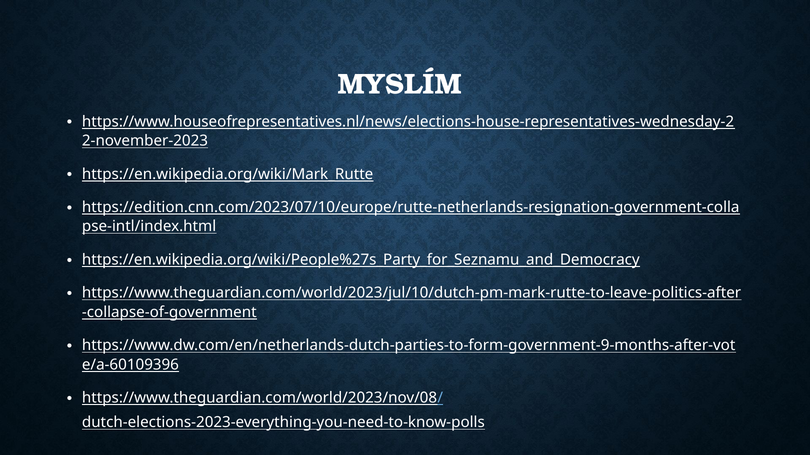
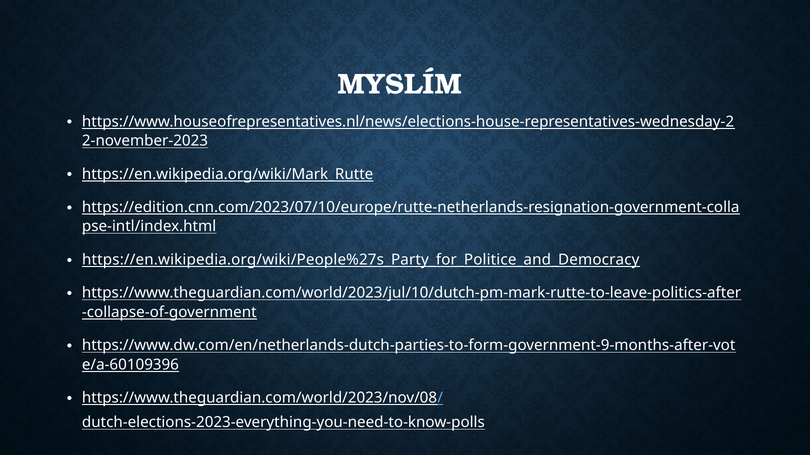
https://en.wikipedia.org/wiki/People%27s_Party_for_Seznamu_and_Democracy: https://en.wikipedia.org/wiki/People%27s_Party_for_Seznamu_and_Democracy -> https://en.wikipedia.org/wiki/People%27s_Party_for_Politice_and_Democracy
